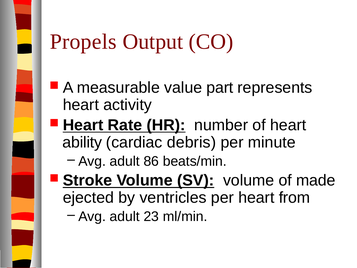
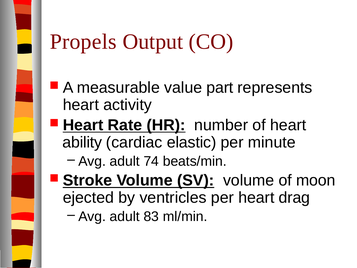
debris: debris -> elastic
86: 86 -> 74
made: made -> moon
from: from -> drag
23: 23 -> 83
